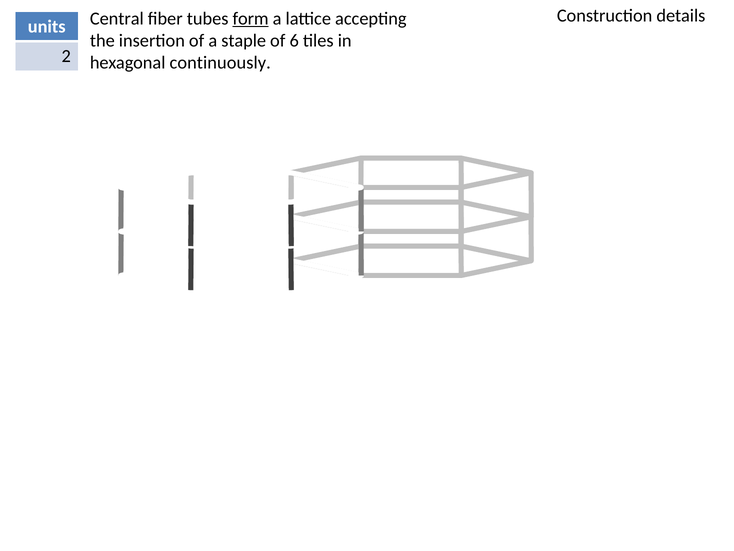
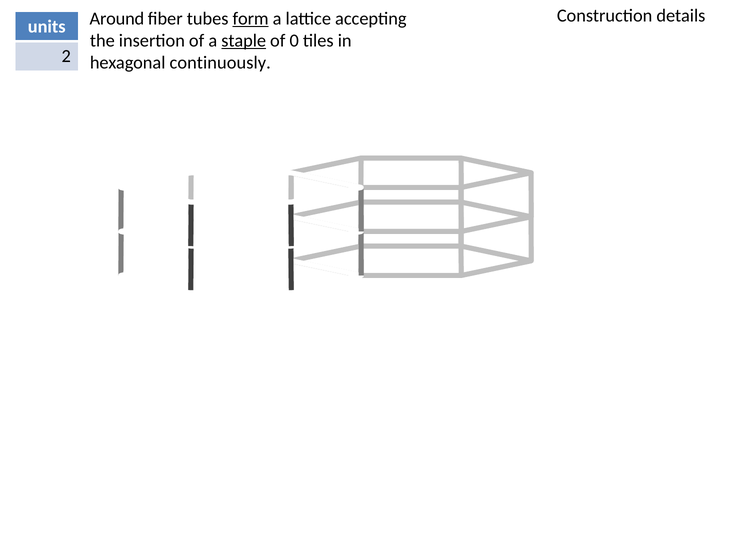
Central: Central -> Around
staple underline: none -> present
6: 6 -> 0
